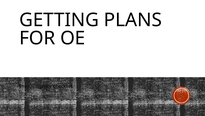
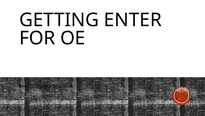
PLANS: PLANS -> ENTER
